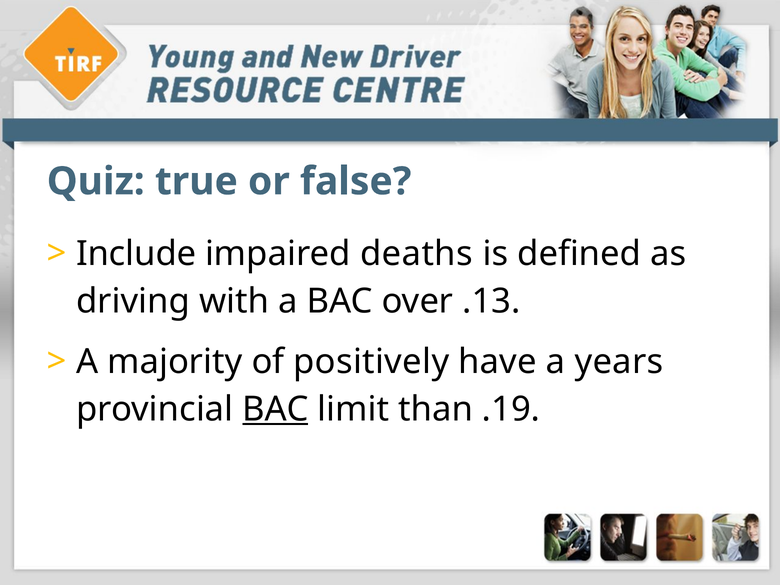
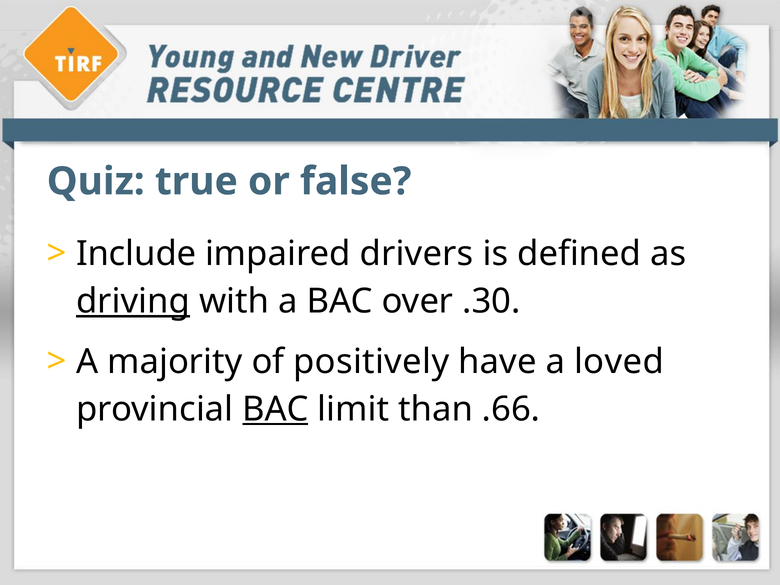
deaths: deaths -> drivers
driving underline: none -> present
.13: .13 -> .30
years: years -> loved
.19: .19 -> .66
